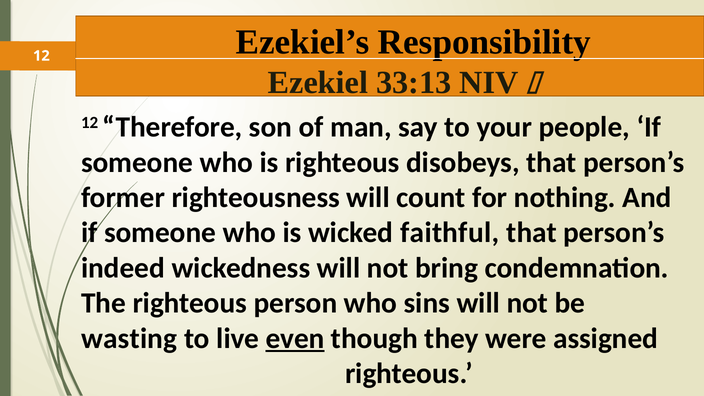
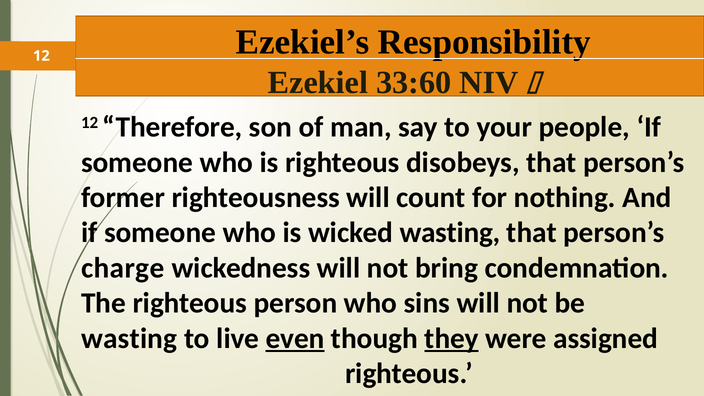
33:13: 33:13 -> 33:60
wicked faithful: faithful -> wasting
indeed: indeed -> charge
they underline: none -> present
